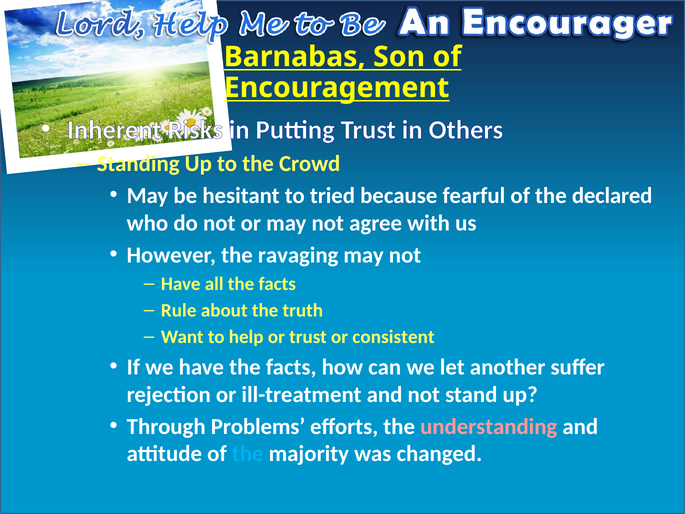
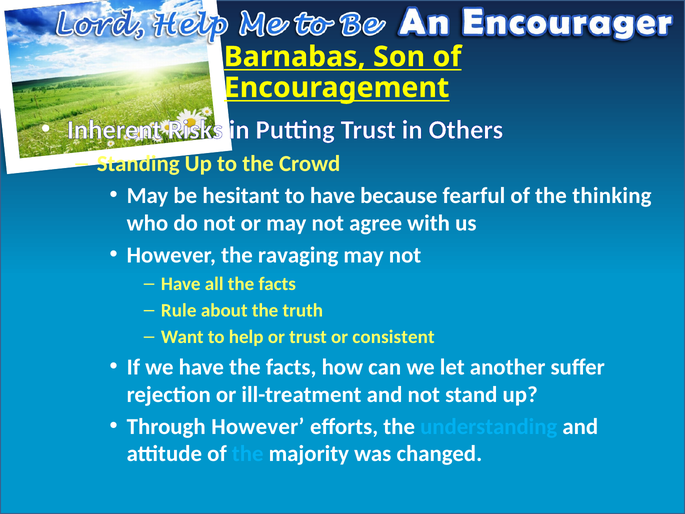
to tried: tried -> have
declared: declared -> thinking
Through Problems: Problems -> However
understanding colour: pink -> light blue
